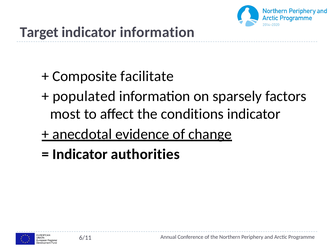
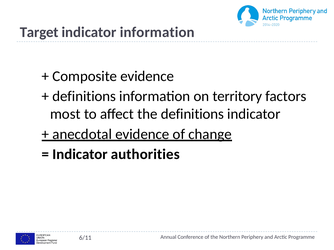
Composite facilitate: facilitate -> evidence
populated at (84, 96): populated -> definitions
sparsely: sparsely -> territory
the conditions: conditions -> definitions
